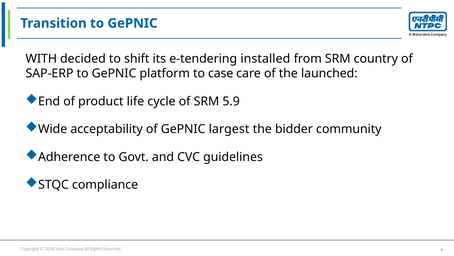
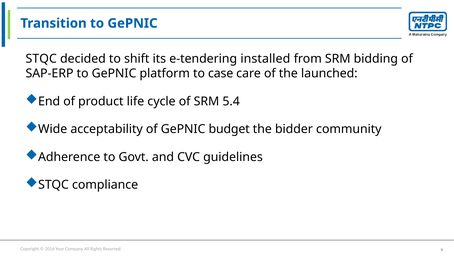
WITH at (41, 59): WITH -> STQC
country: country -> bidding
5.9: 5.9 -> 5.4
largest: largest -> budget
